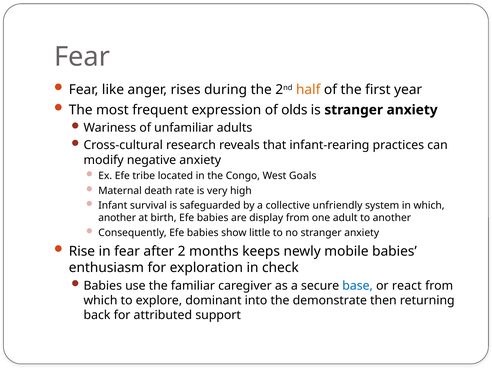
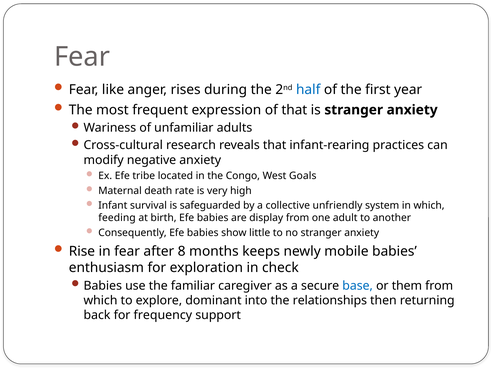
half colour: orange -> blue
of olds: olds -> that
another at (117, 218): another -> feeding
2: 2 -> 8
react: react -> them
demonstrate: demonstrate -> relationships
attributed: attributed -> frequency
